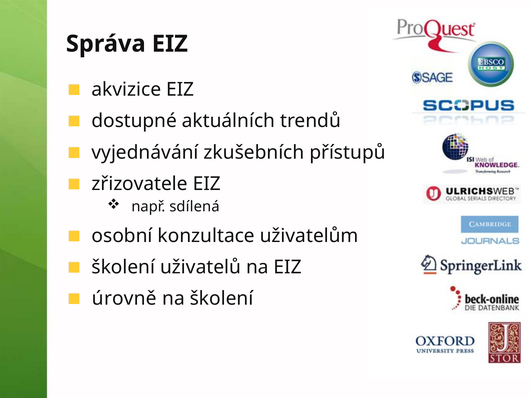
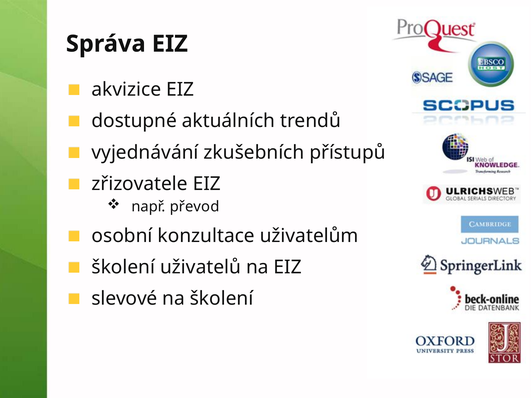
sdílená: sdílená -> převod
úrovně: úrovně -> slevové
